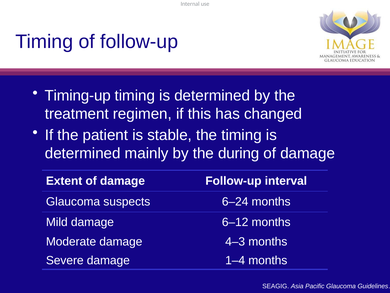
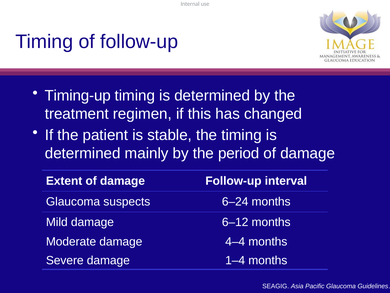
during: during -> period
4–3: 4–3 -> 4–4
